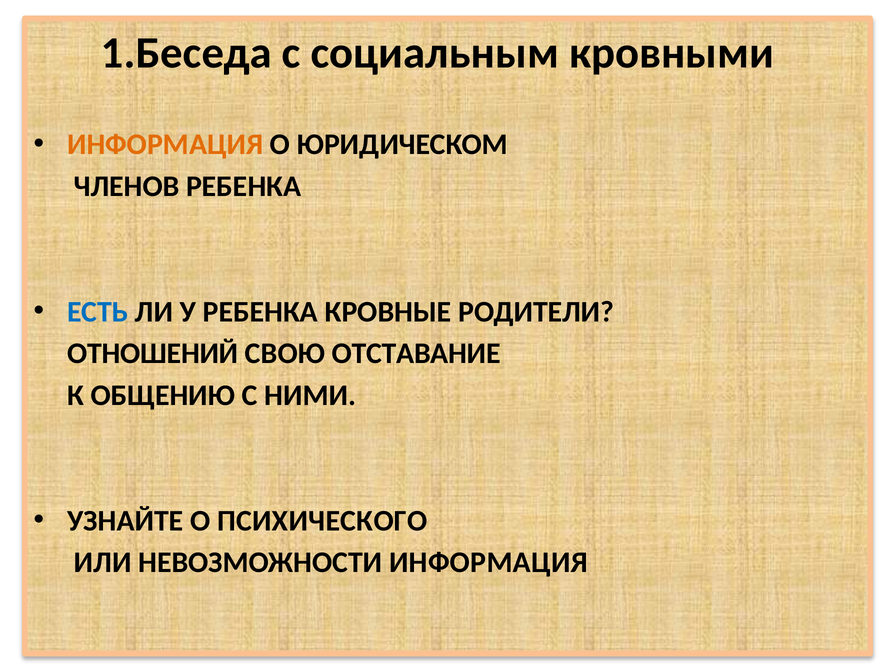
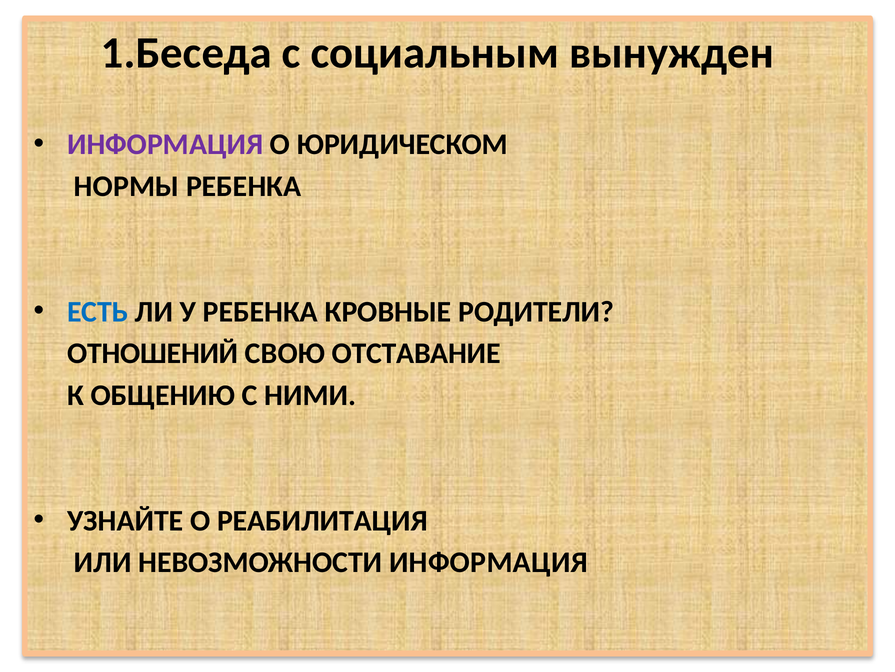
кровными: кровными -> вынужден
ИНФОРМАЦИЯ at (165, 144) colour: orange -> purple
ЧЛЕНОВ: ЧЛЕНОВ -> НОРМЫ
ПСИХИЧЕСКОГО: ПСИХИЧЕСКОГО -> РЕАБИЛИТАЦИЯ
